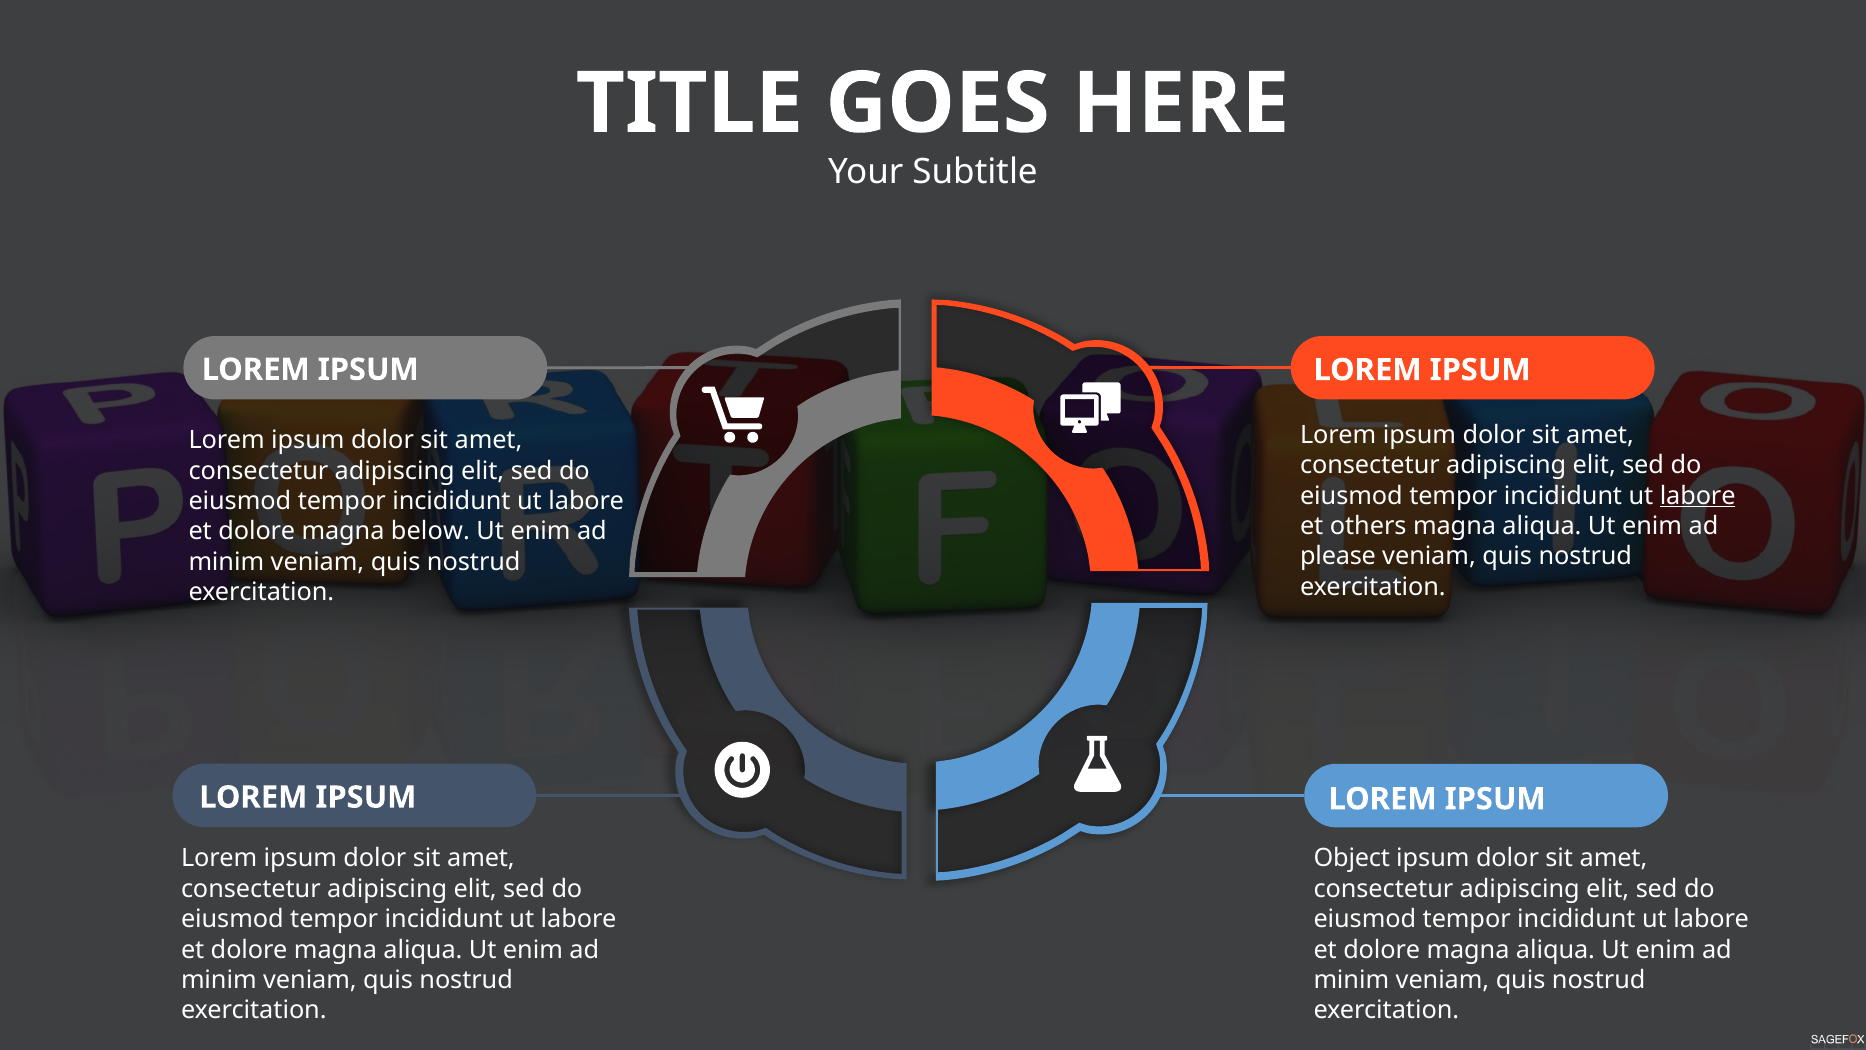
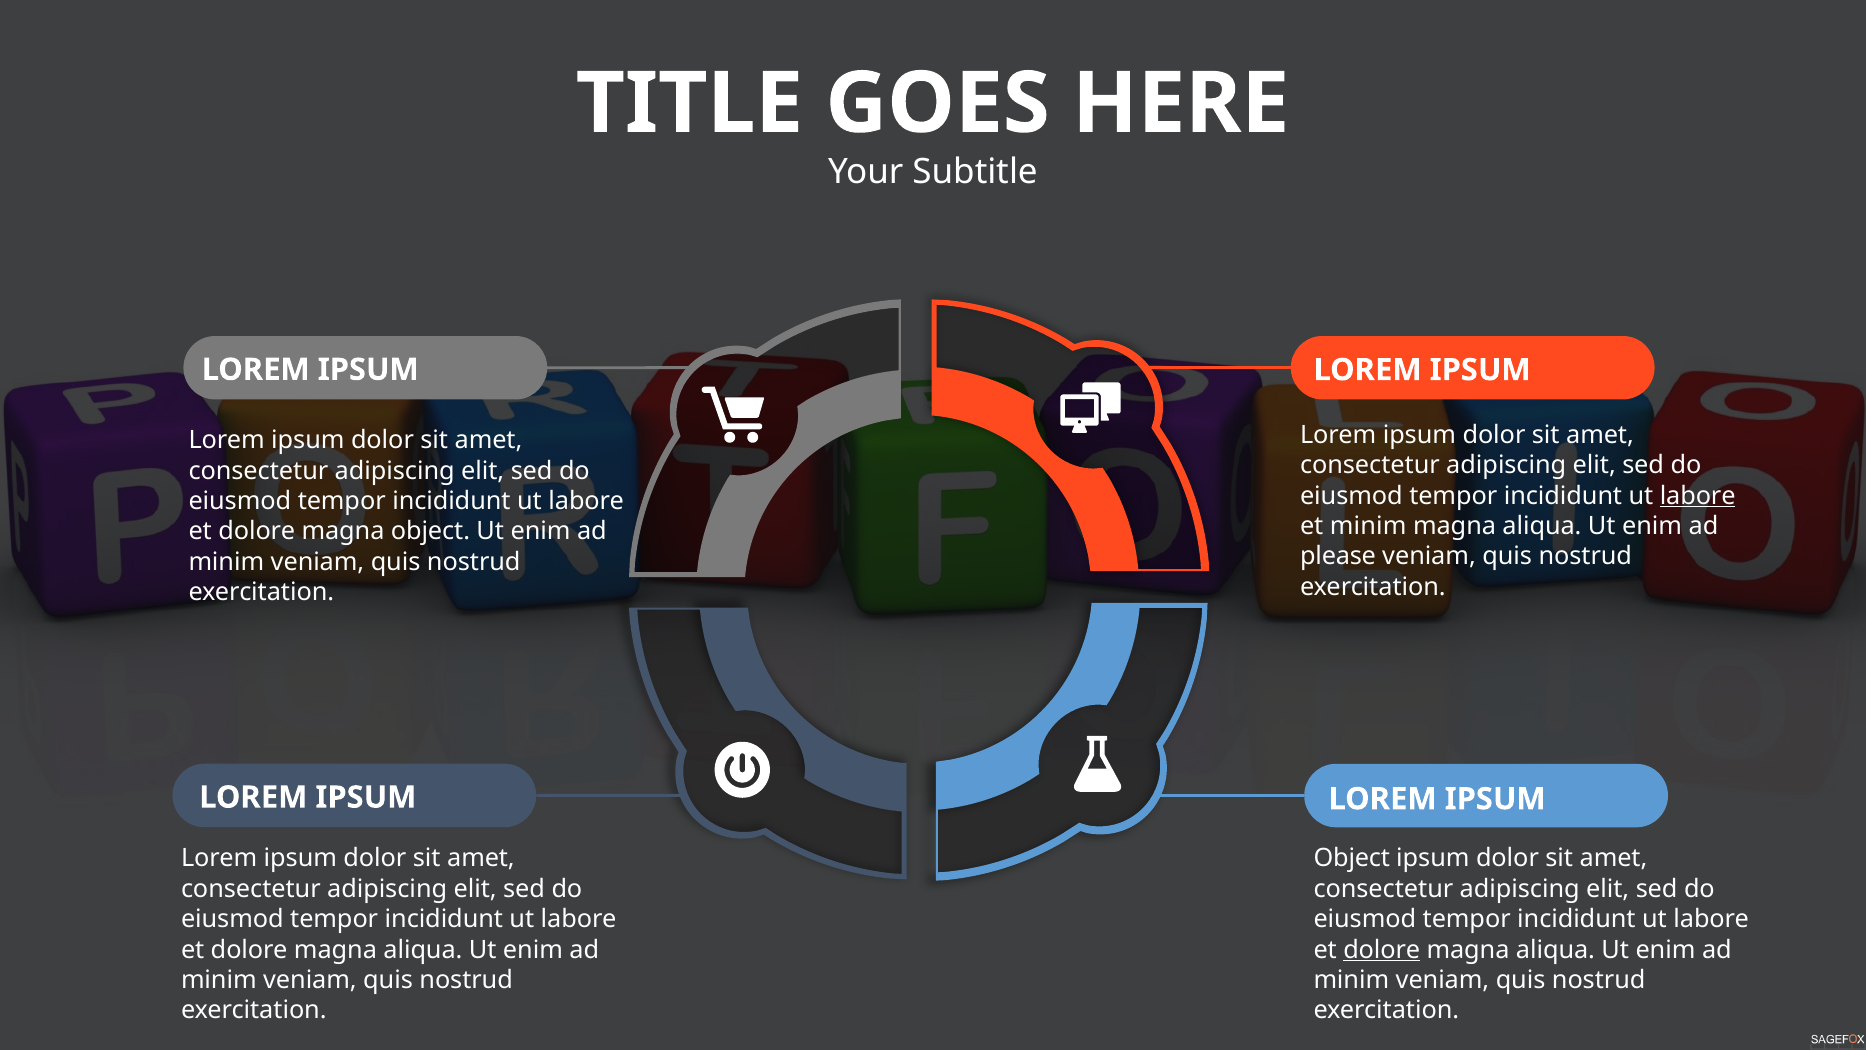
et others: others -> minim
magna below: below -> object
dolore at (1382, 949) underline: none -> present
